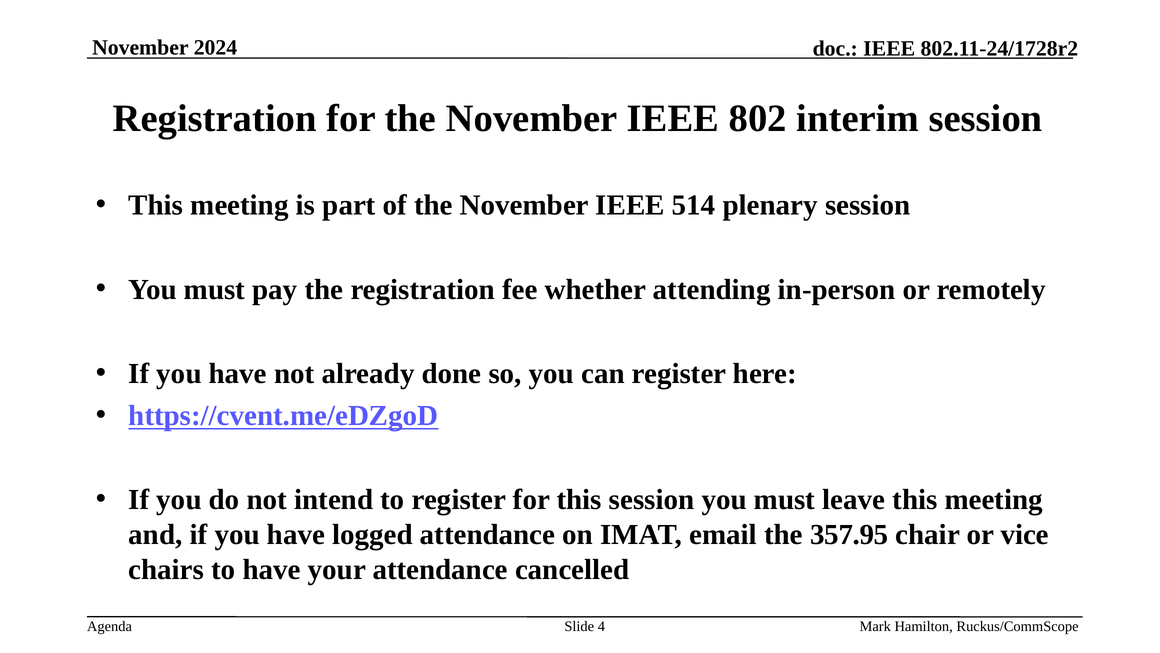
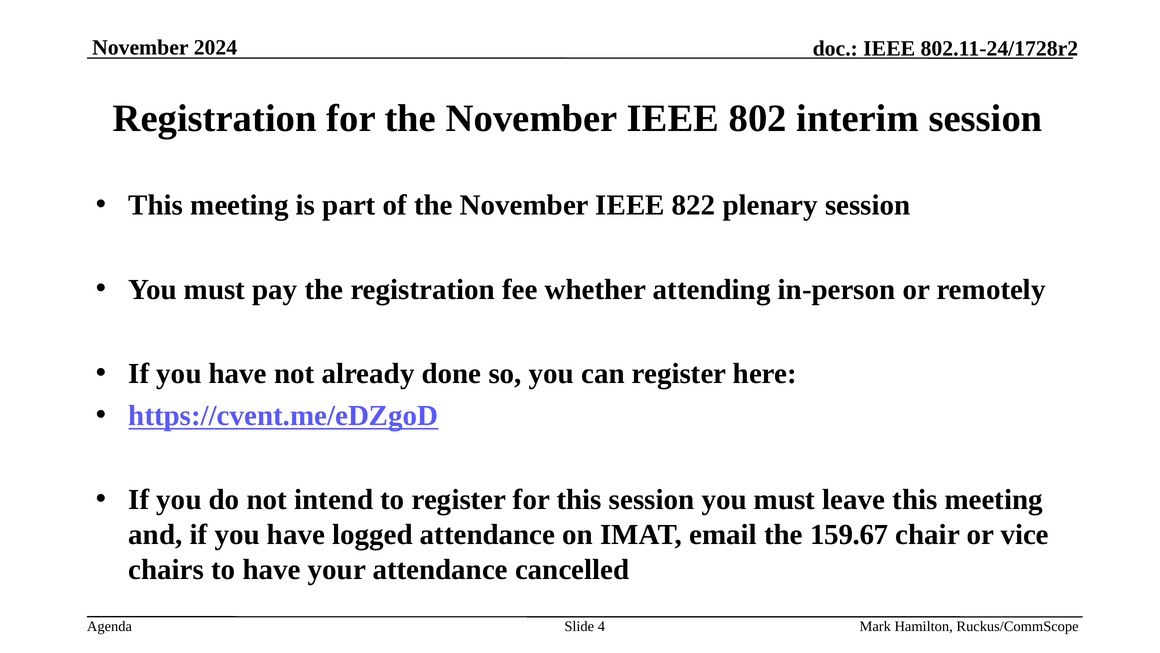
514: 514 -> 822
357.95: 357.95 -> 159.67
